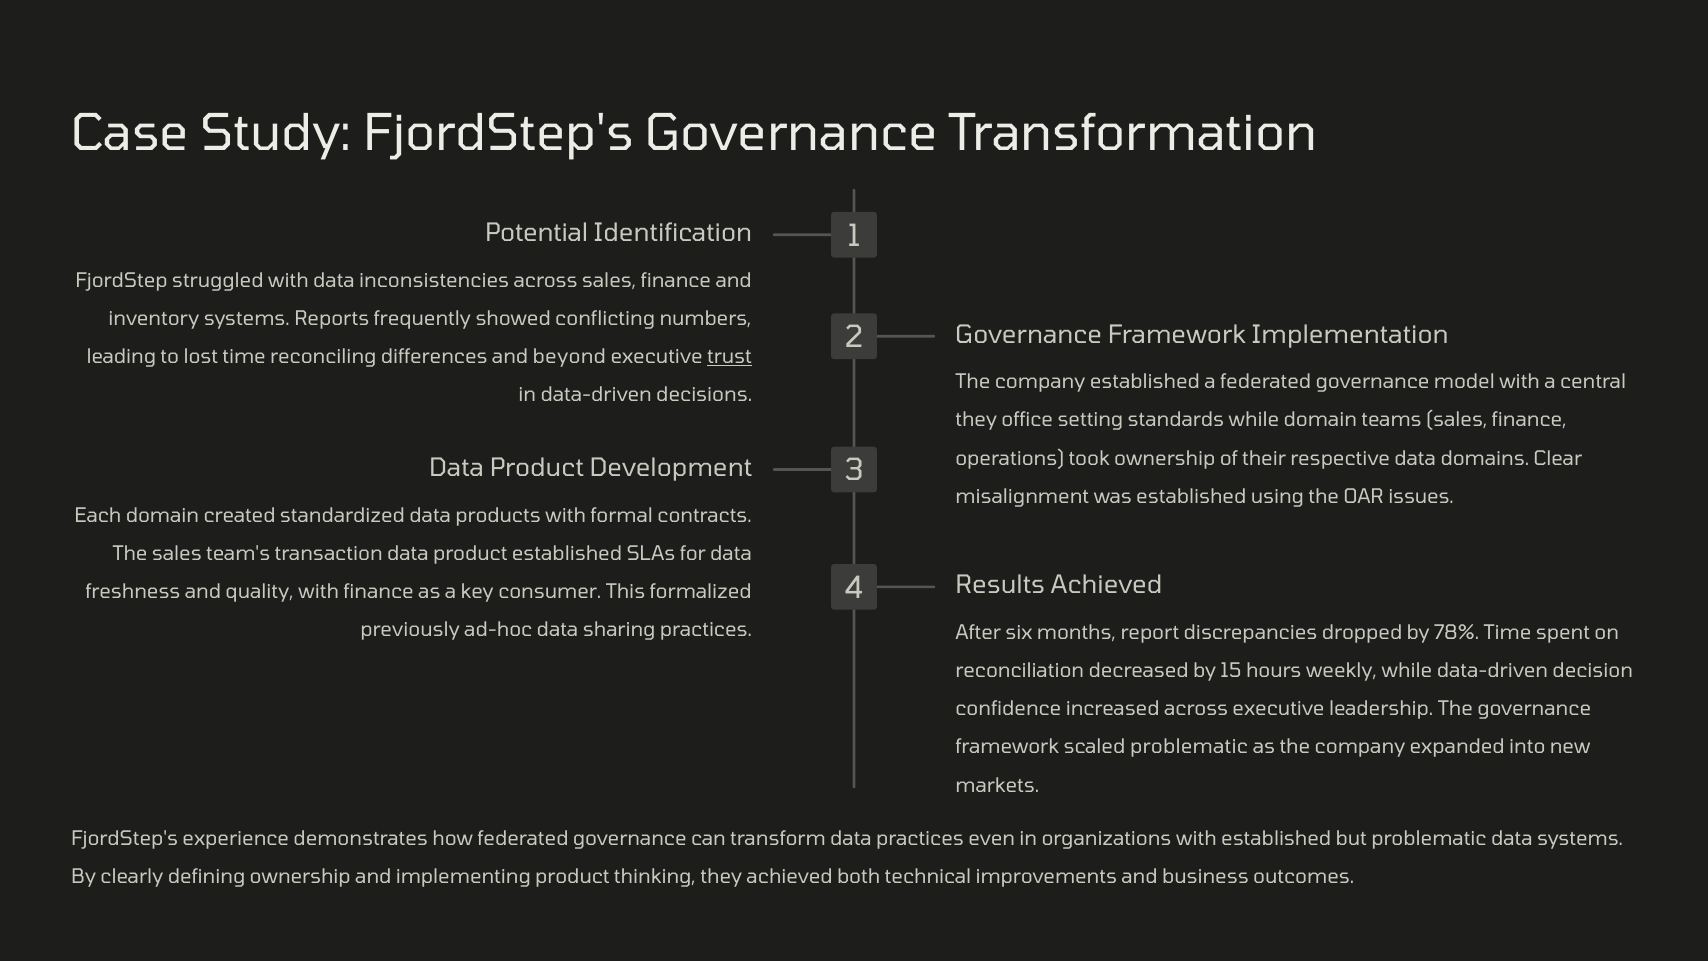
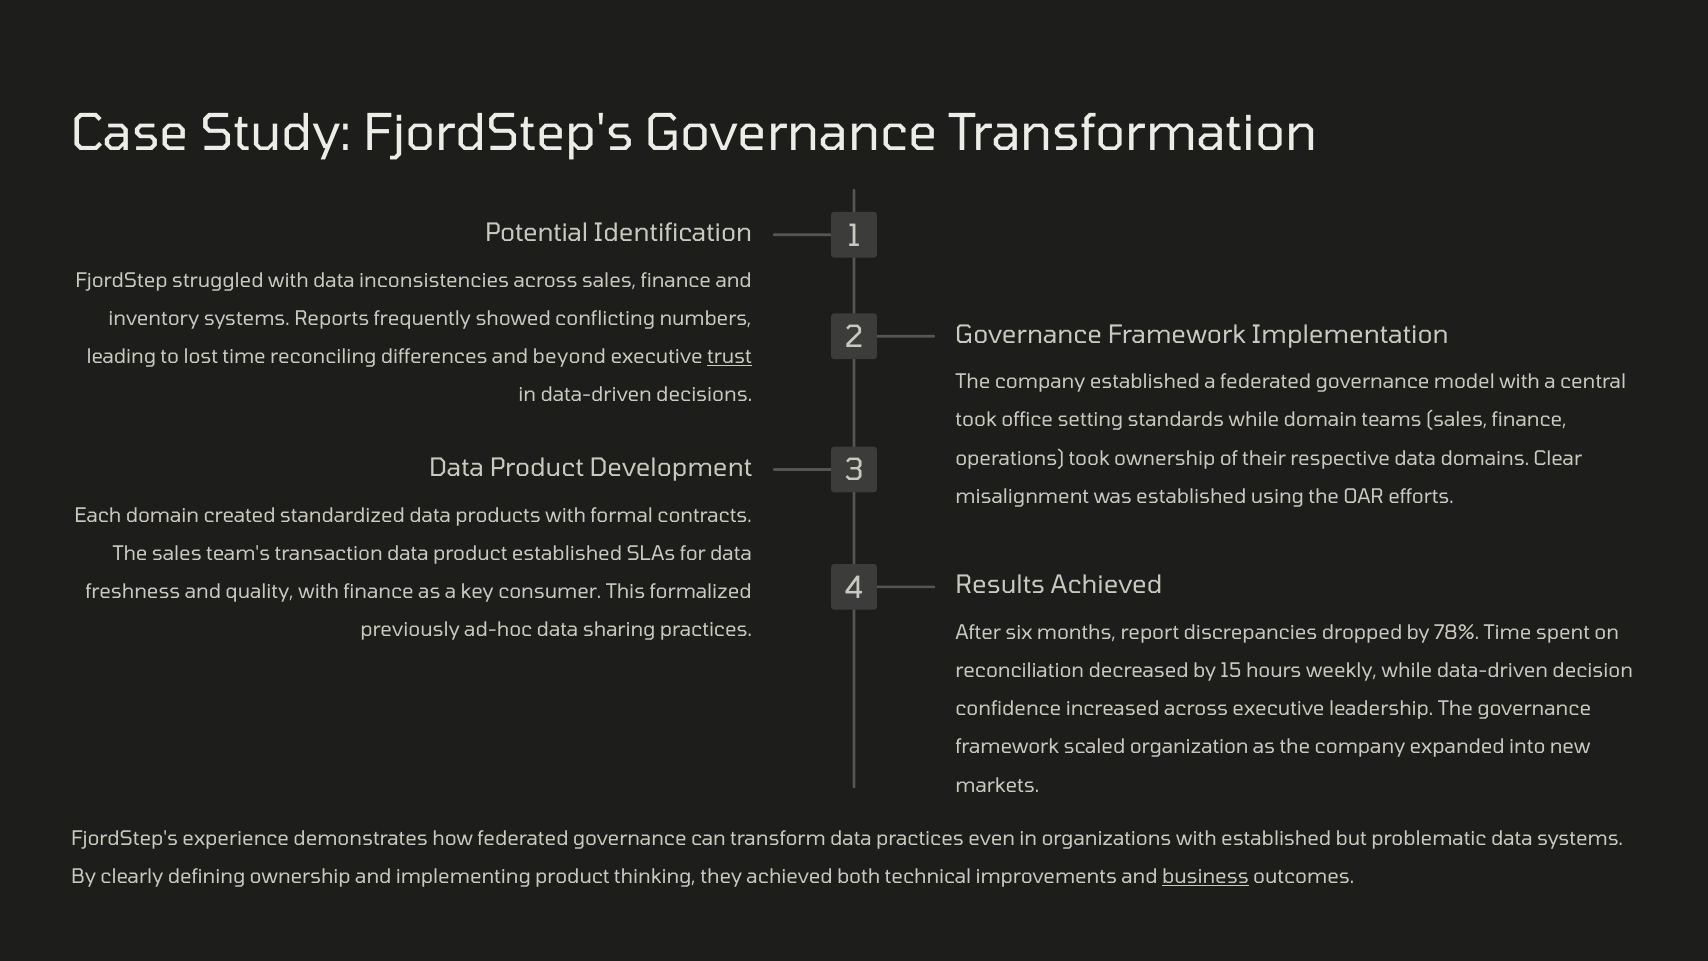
they at (976, 420): they -> took
issues: issues -> efforts
scaled problematic: problematic -> organization
business underline: none -> present
